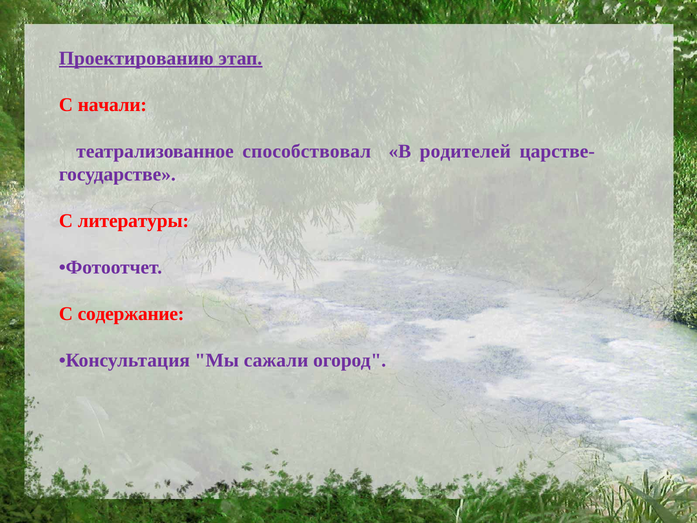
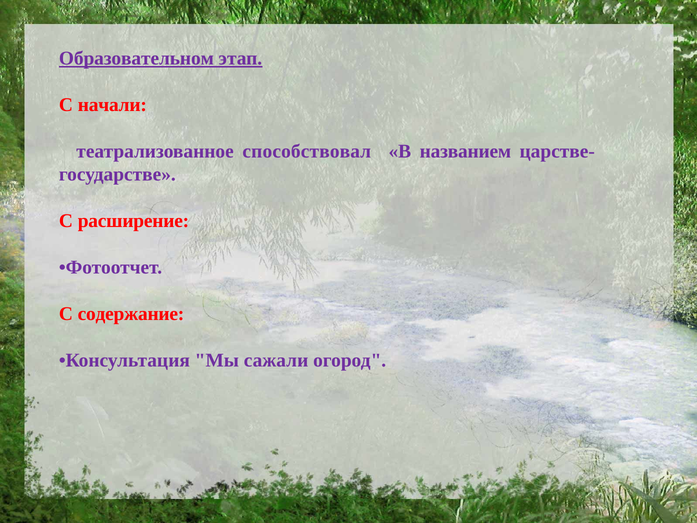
Проектированию: Проектированию -> Образовательном
родителей: родителей -> названием
литературы: литературы -> расширение
